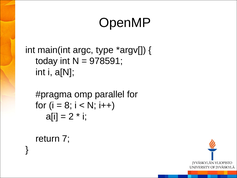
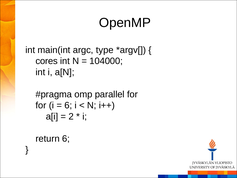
today: today -> cores
978591: 978591 -> 104000
8 at (68, 105): 8 -> 6
return 7: 7 -> 6
